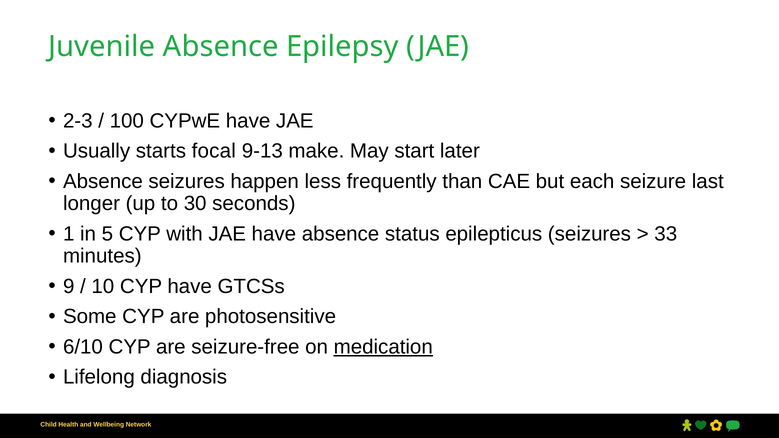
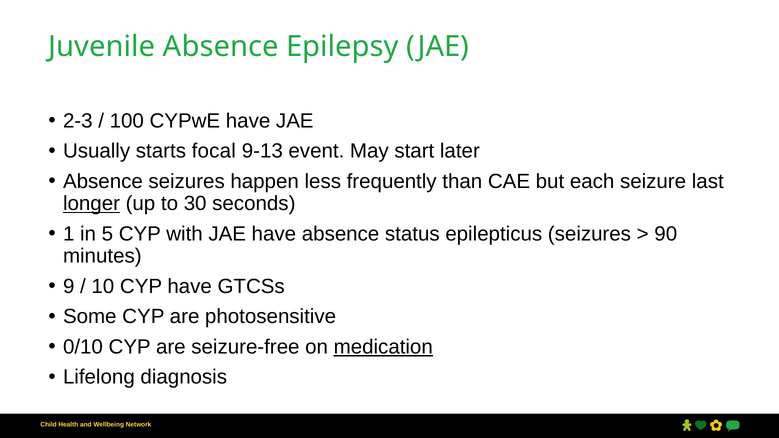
make: make -> event
longer underline: none -> present
33: 33 -> 90
6/10: 6/10 -> 0/10
